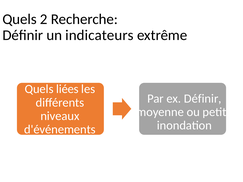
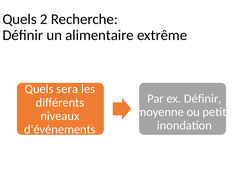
indicateurs: indicateurs -> alimentaire
liées: liées -> sera
